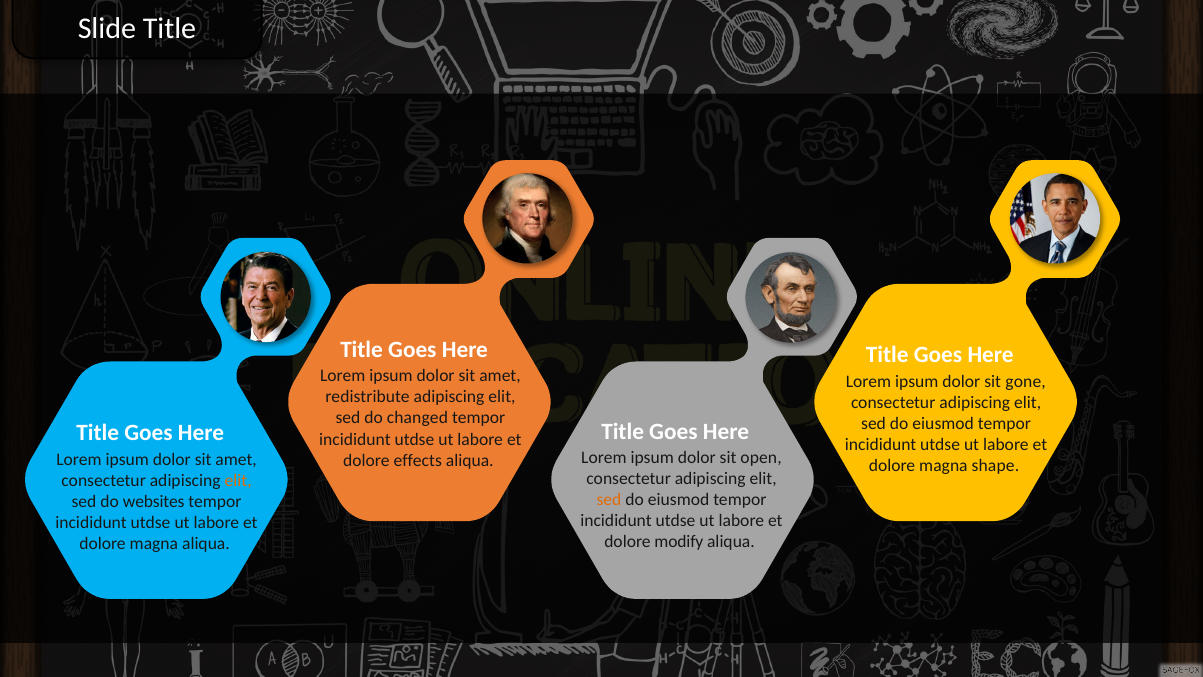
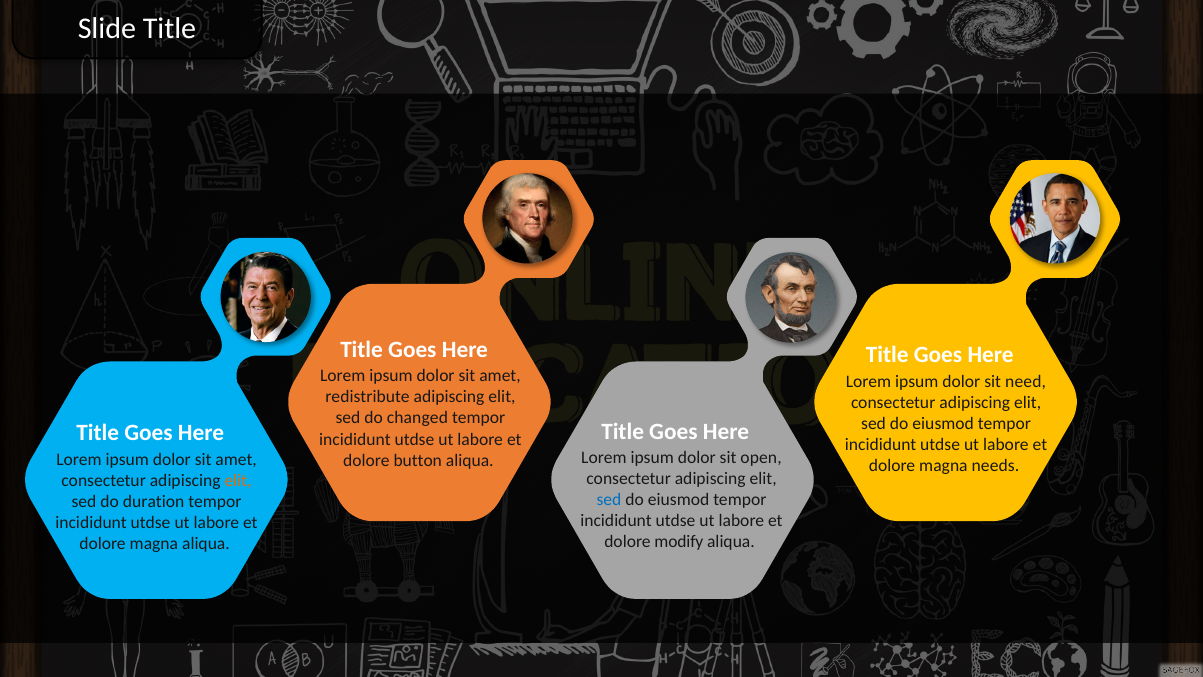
gone: gone -> need
effects: effects -> button
shape: shape -> needs
sed at (609, 499) colour: orange -> blue
websites: websites -> duration
